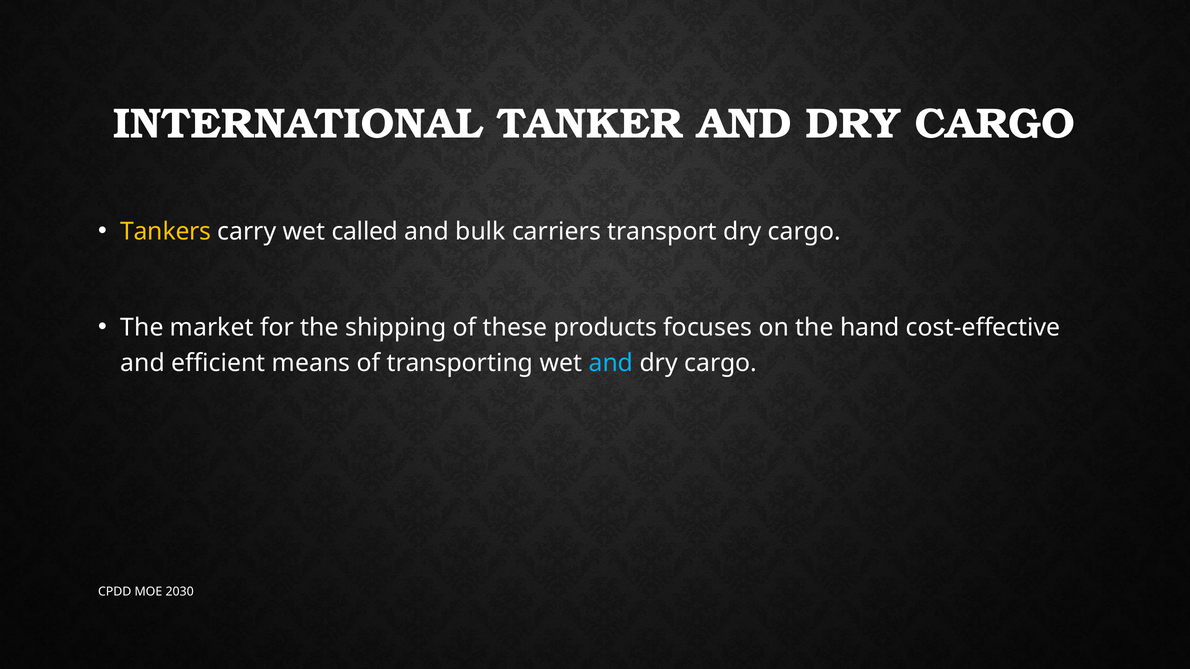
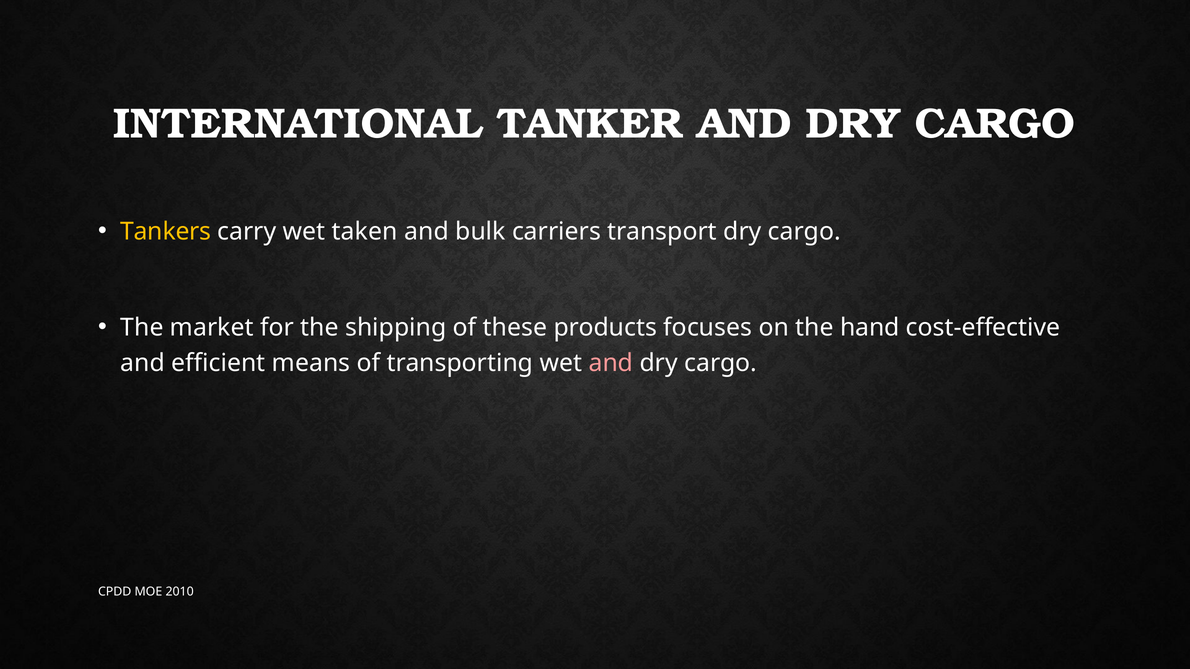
called: called -> taken
and at (611, 363) colour: light blue -> pink
2030: 2030 -> 2010
